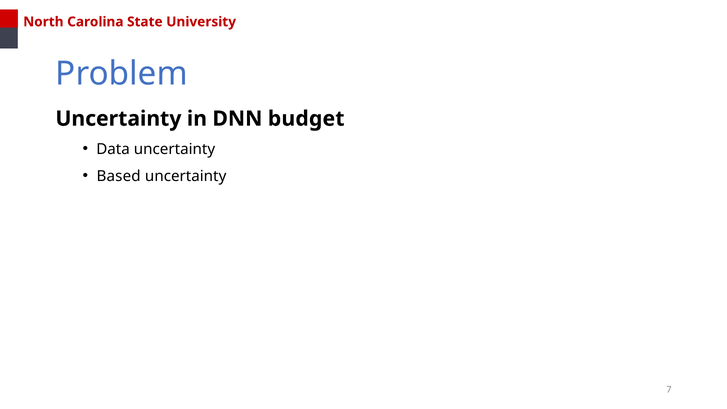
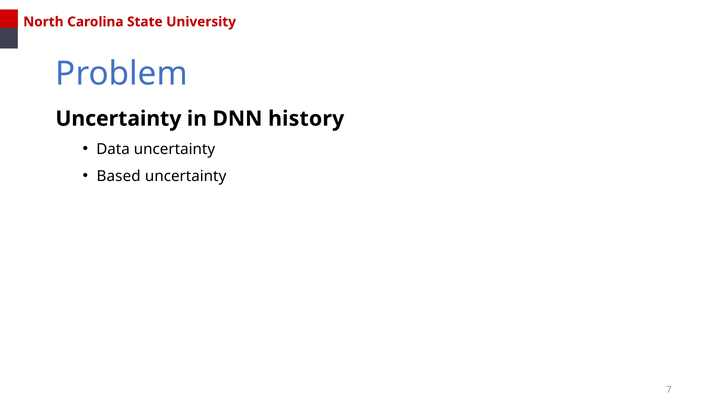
budget: budget -> history
